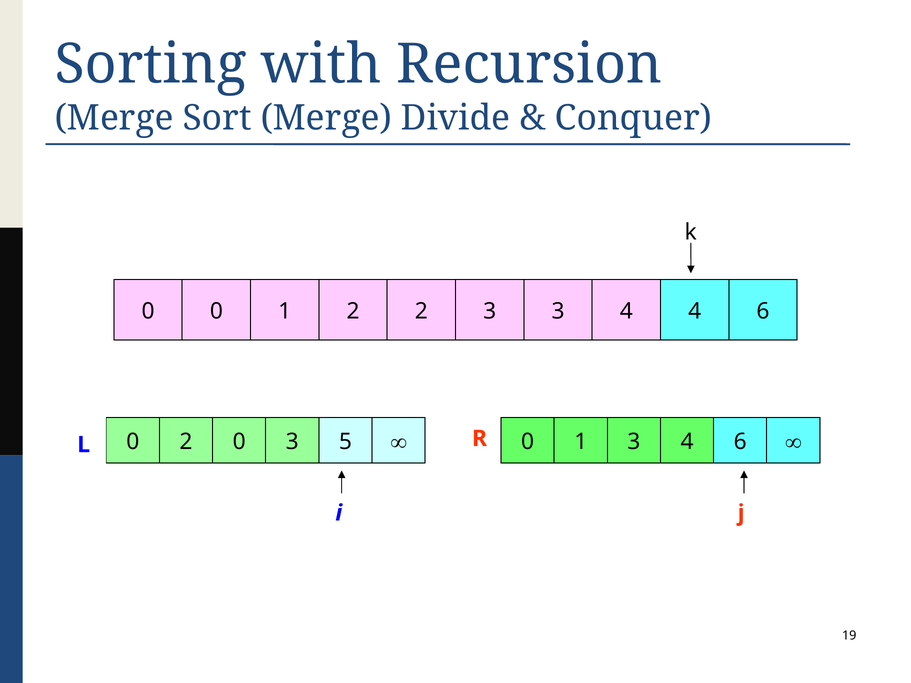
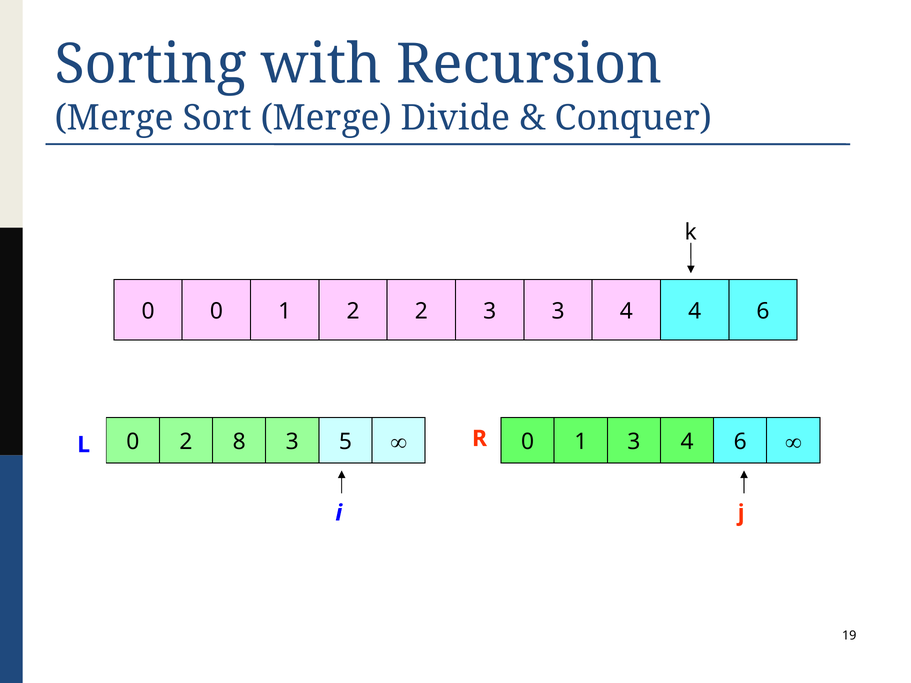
2 0: 0 -> 8
